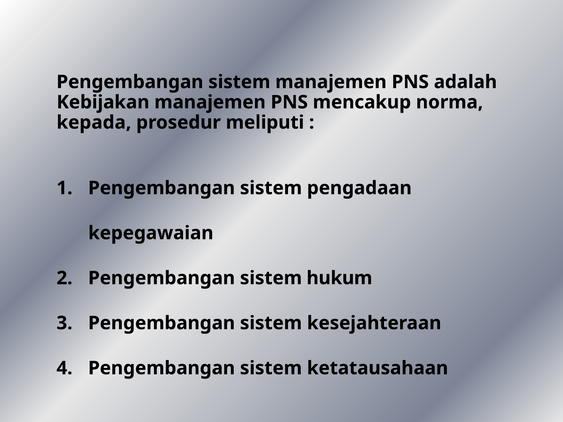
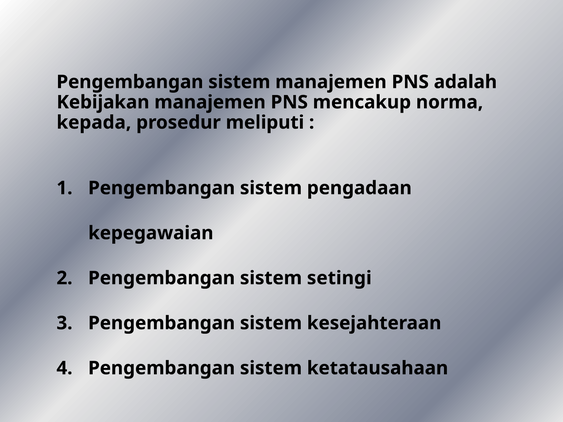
hukum: hukum -> setingi
